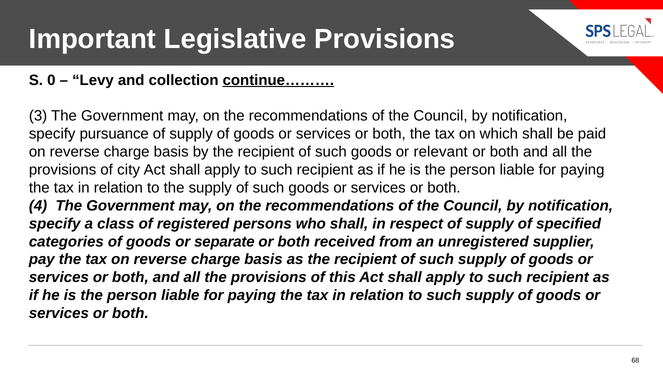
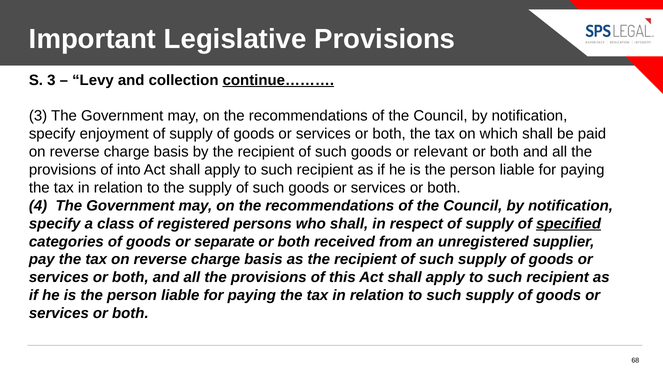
S 0: 0 -> 3
pursuance: pursuance -> enjoyment
city: city -> into
specified underline: none -> present
